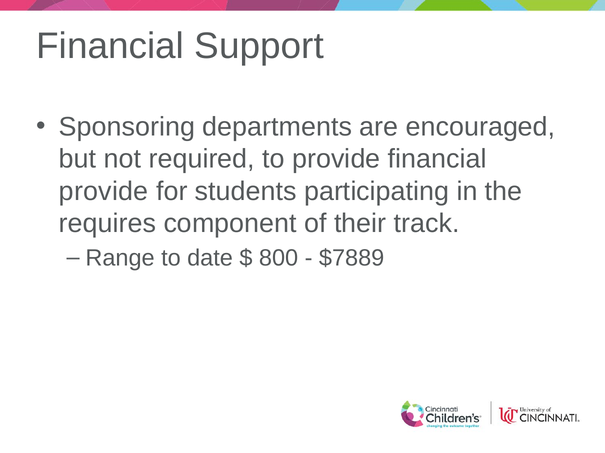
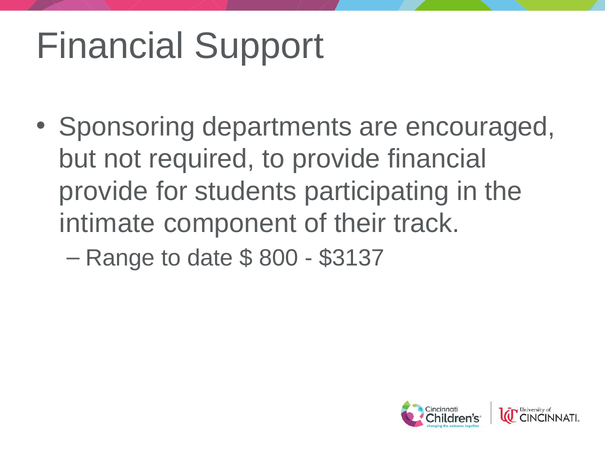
requires: requires -> intimate
$7889: $7889 -> $3137
